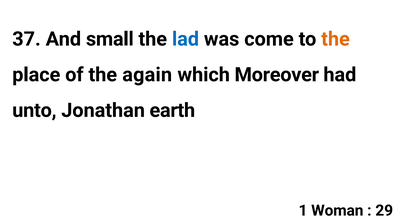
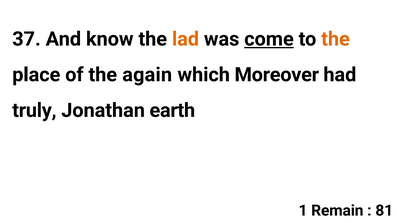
small: small -> know
lad colour: blue -> orange
come underline: none -> present
unto: unto -> truly
Woman: Woman -> Remain
29: 29 -> 81
